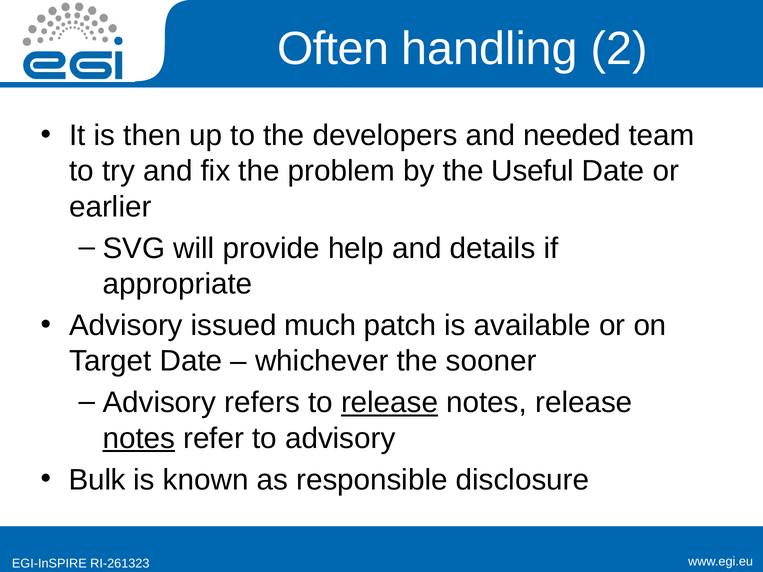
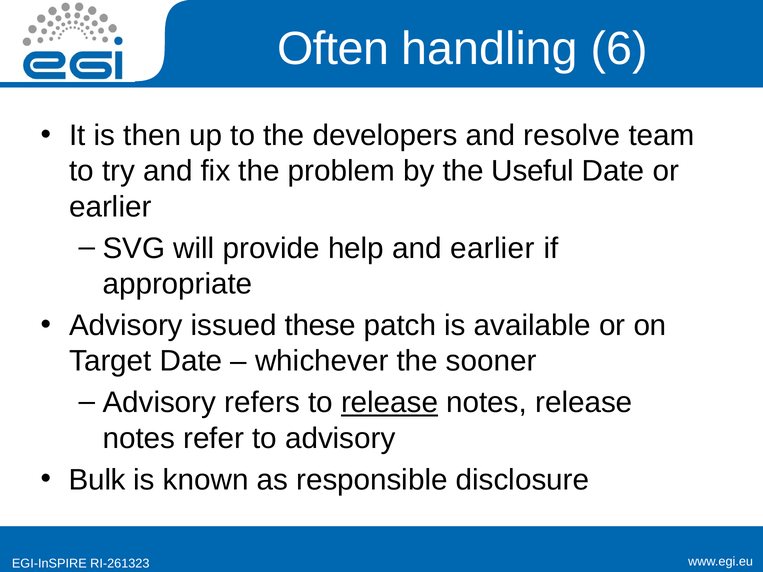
2: 2 -> 6
needed: needed -> resolve
and details: details -> earlier
much: much -> these
notes at (139, 438) underline: present -> none
